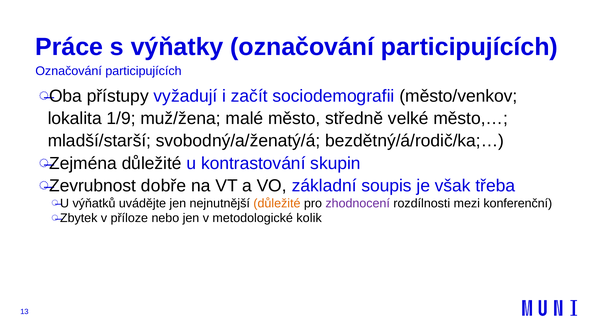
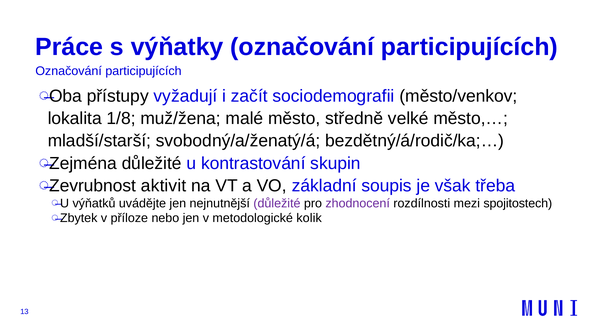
1/9: 1/9 -> 1/8
dobře: dobře -> aktivit
důležité at (277, 203) colour: orange -> purple
konferenční: konferenční -> spojitostech
